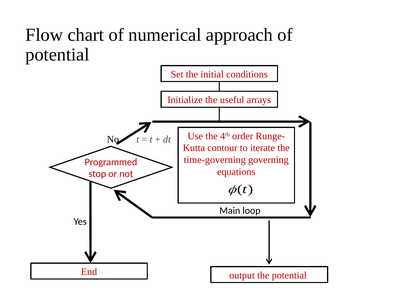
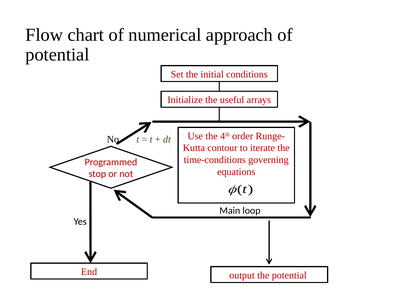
time-governing: time-governing -> time-conditions
